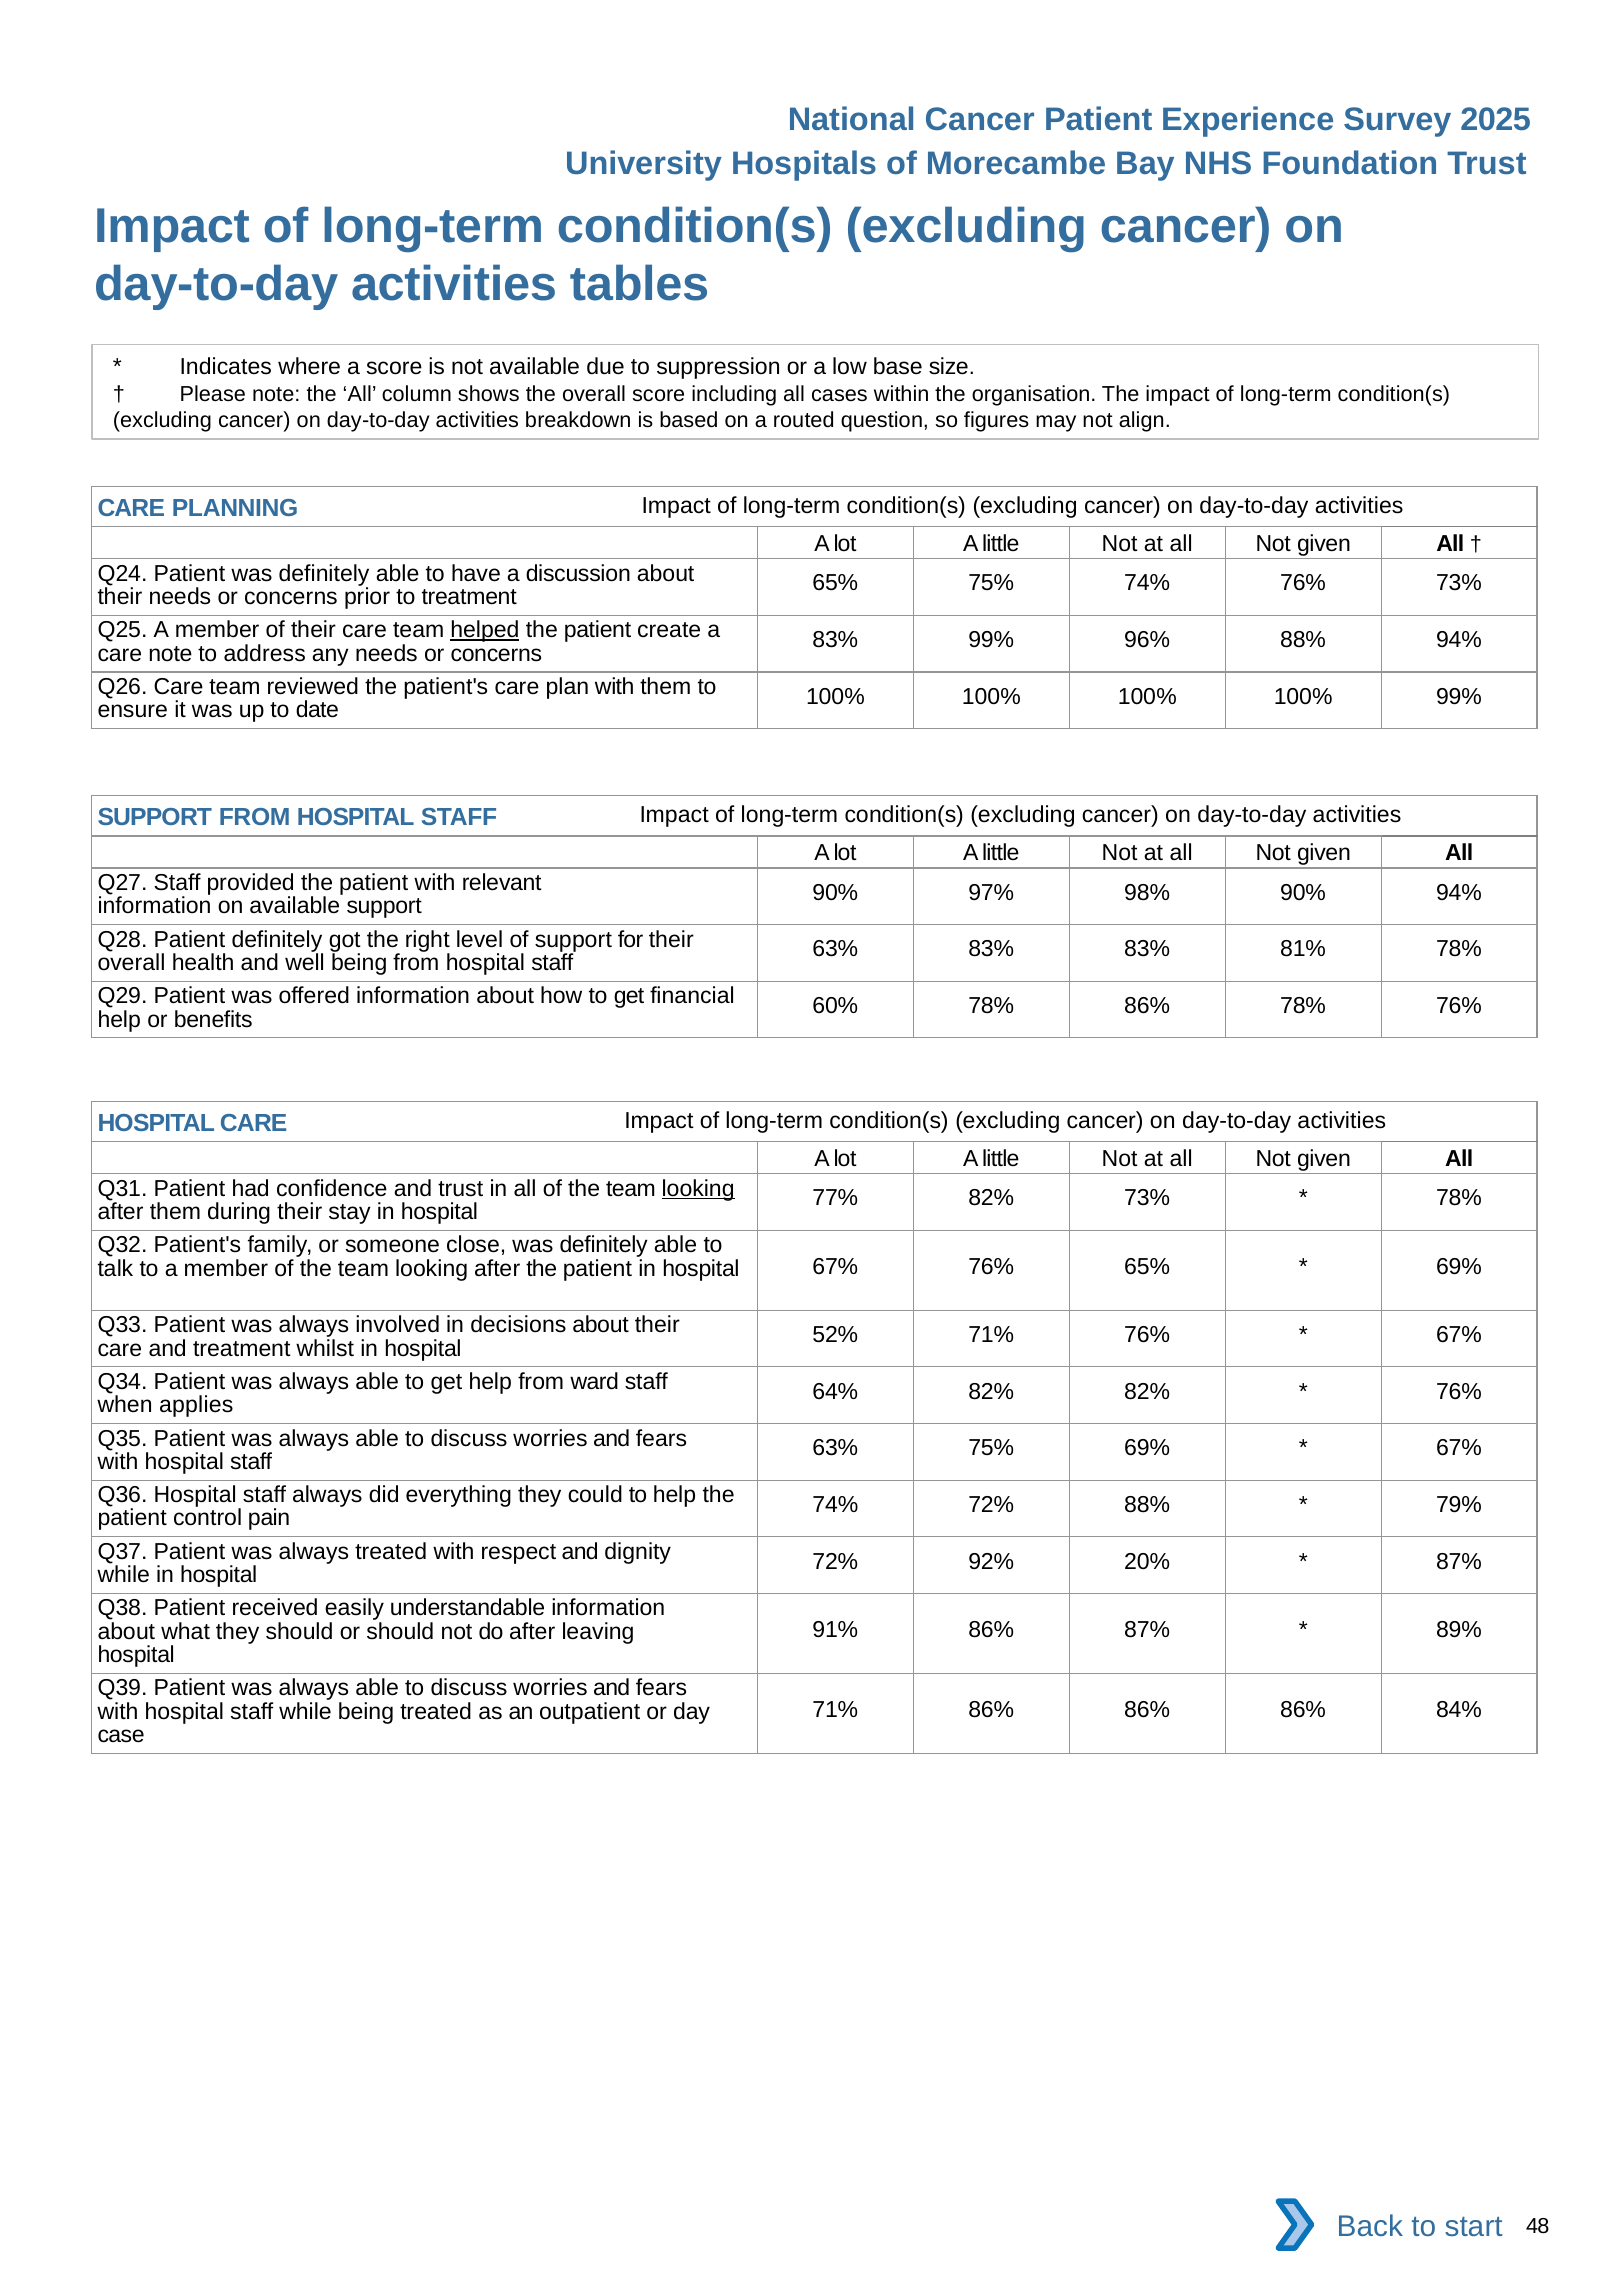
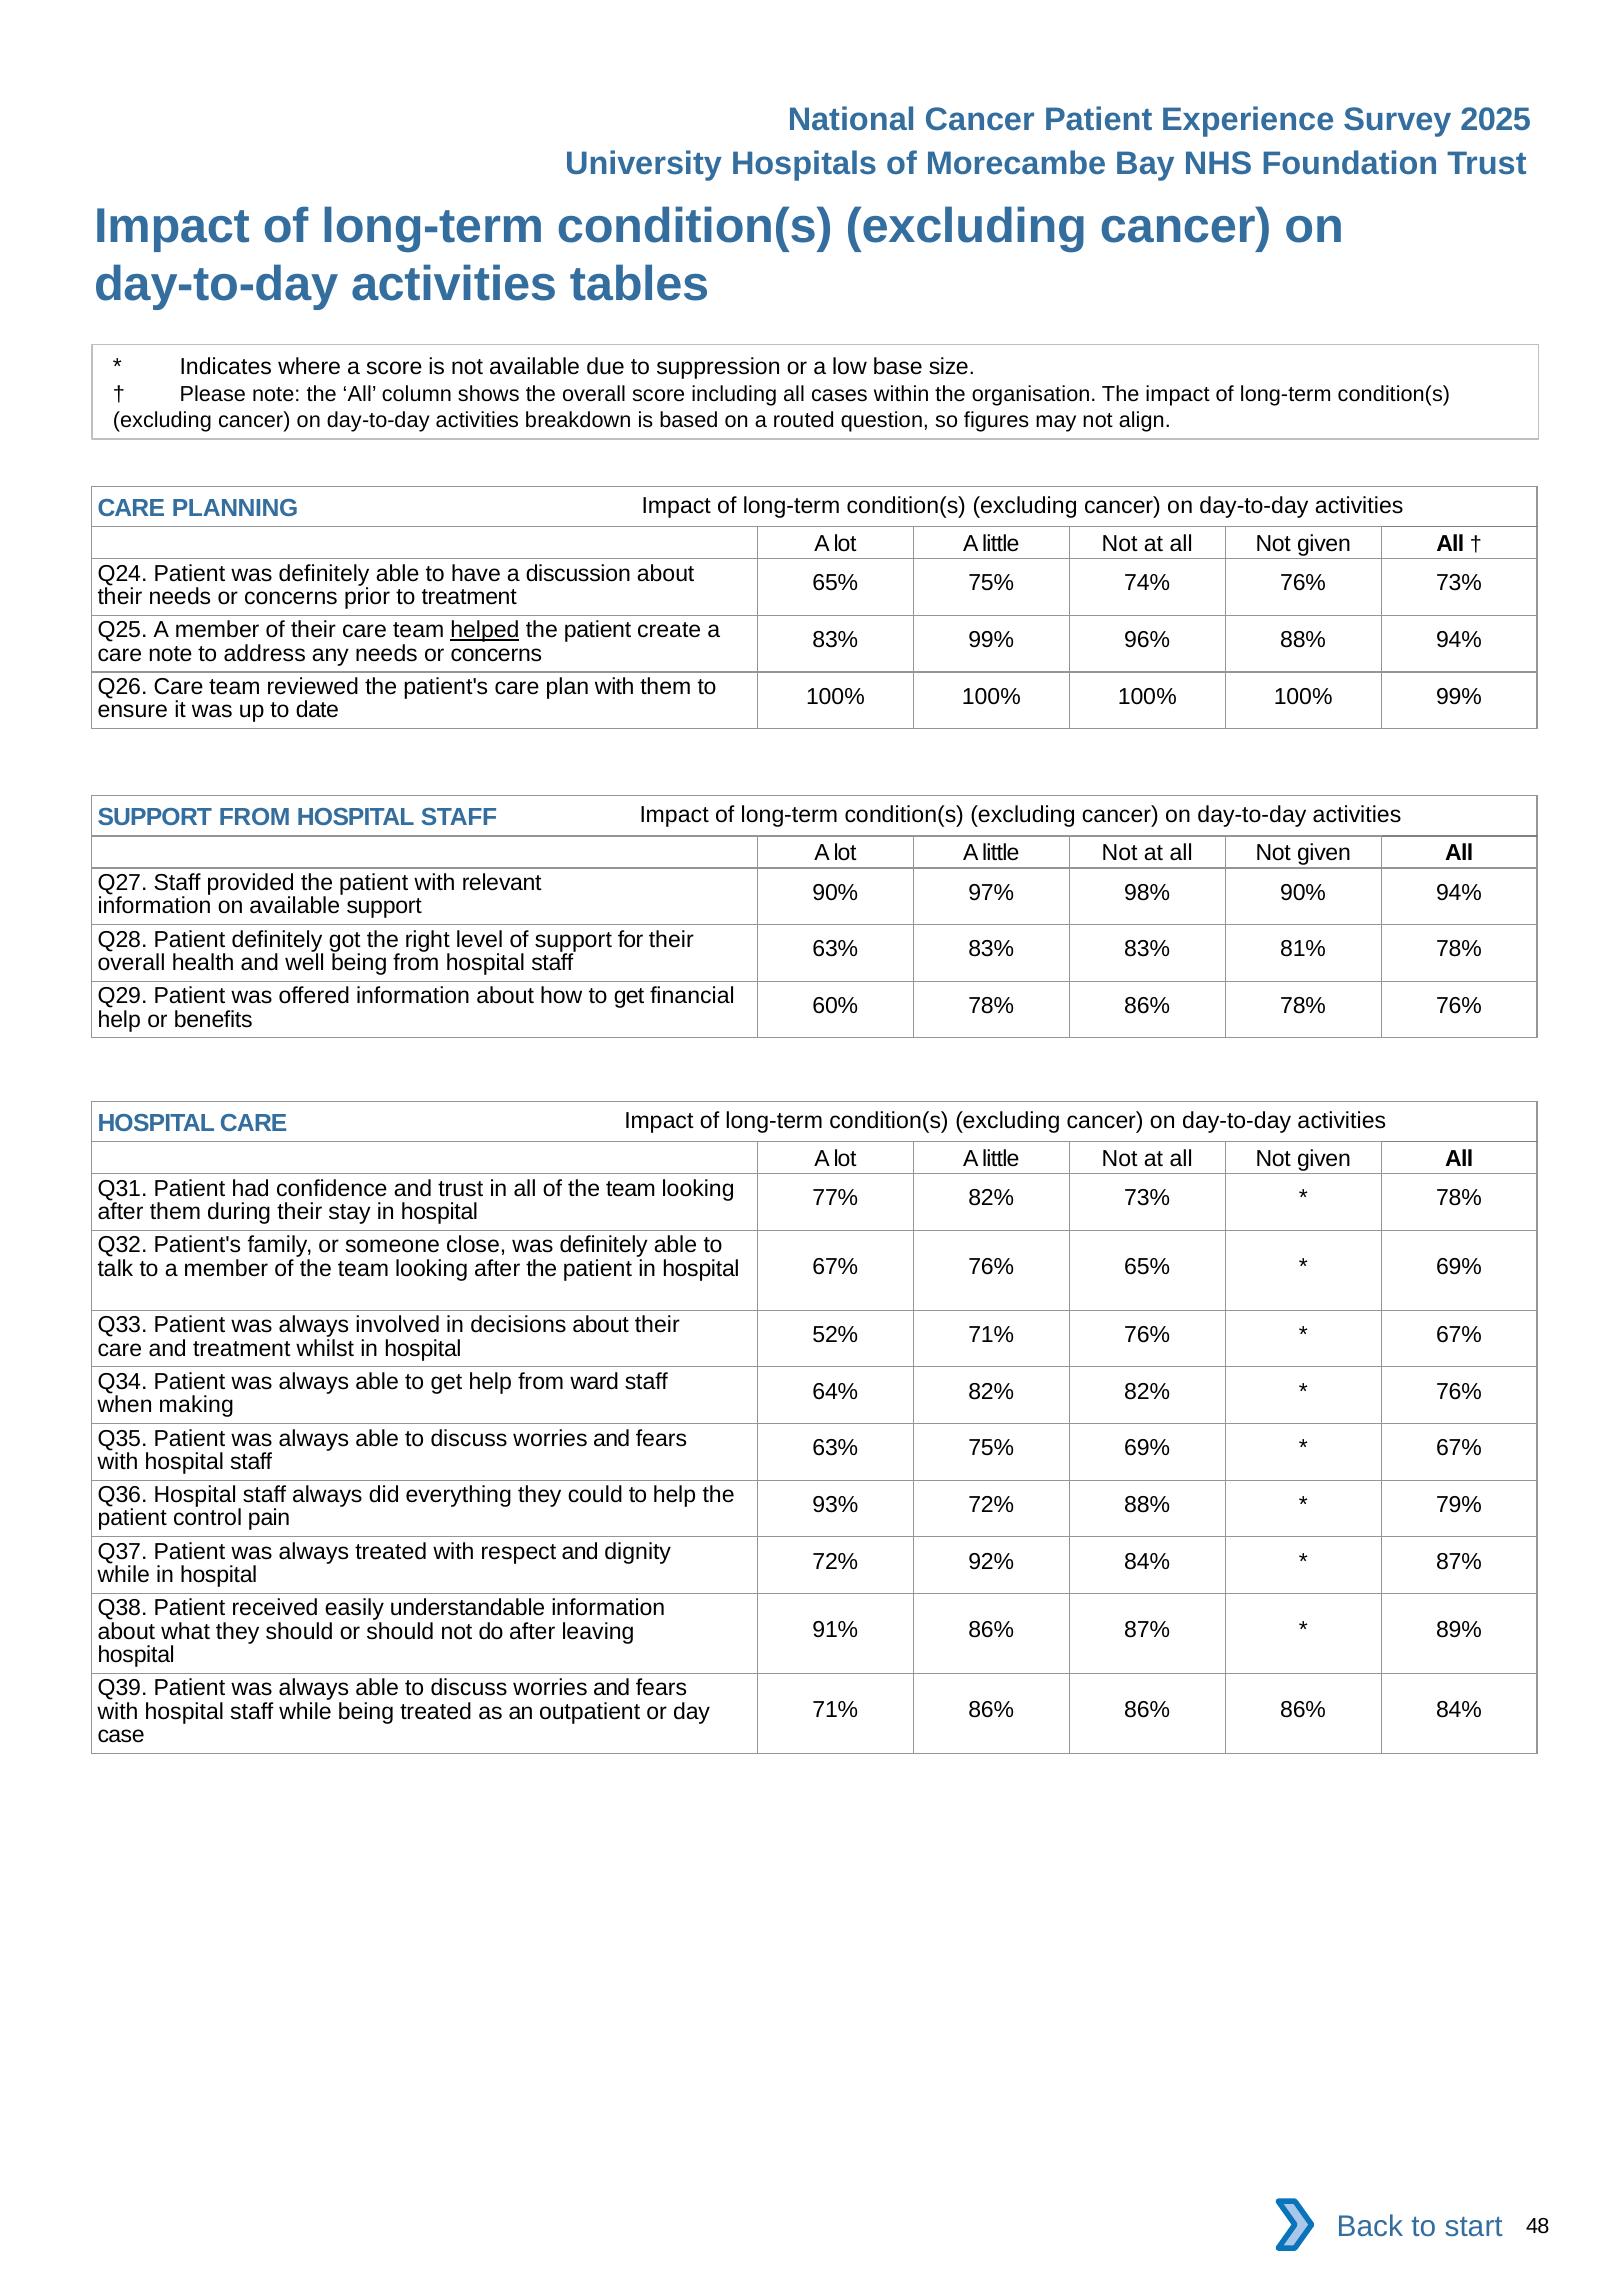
looking at (698, 1188) underline: present -> none
applies: applies -> making
74% at (835, 1505): 74% -> 93%
92% 20%: 20% -> 84%
